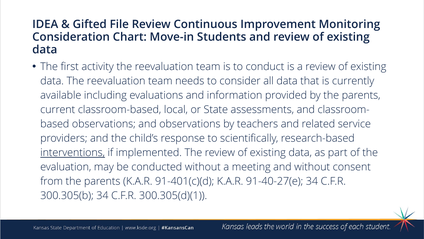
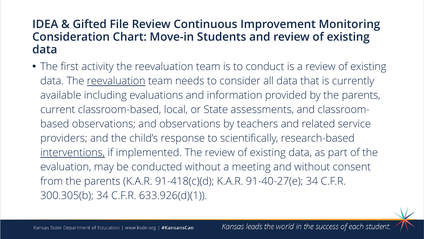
reevaluation at (116, 81) underline: none -> present
91-401(c)(d: 91-401(c)(d -> 91-418(c)(d
300.305(d)(1: 300.305(d)(1 -> 633.926(d)(1
